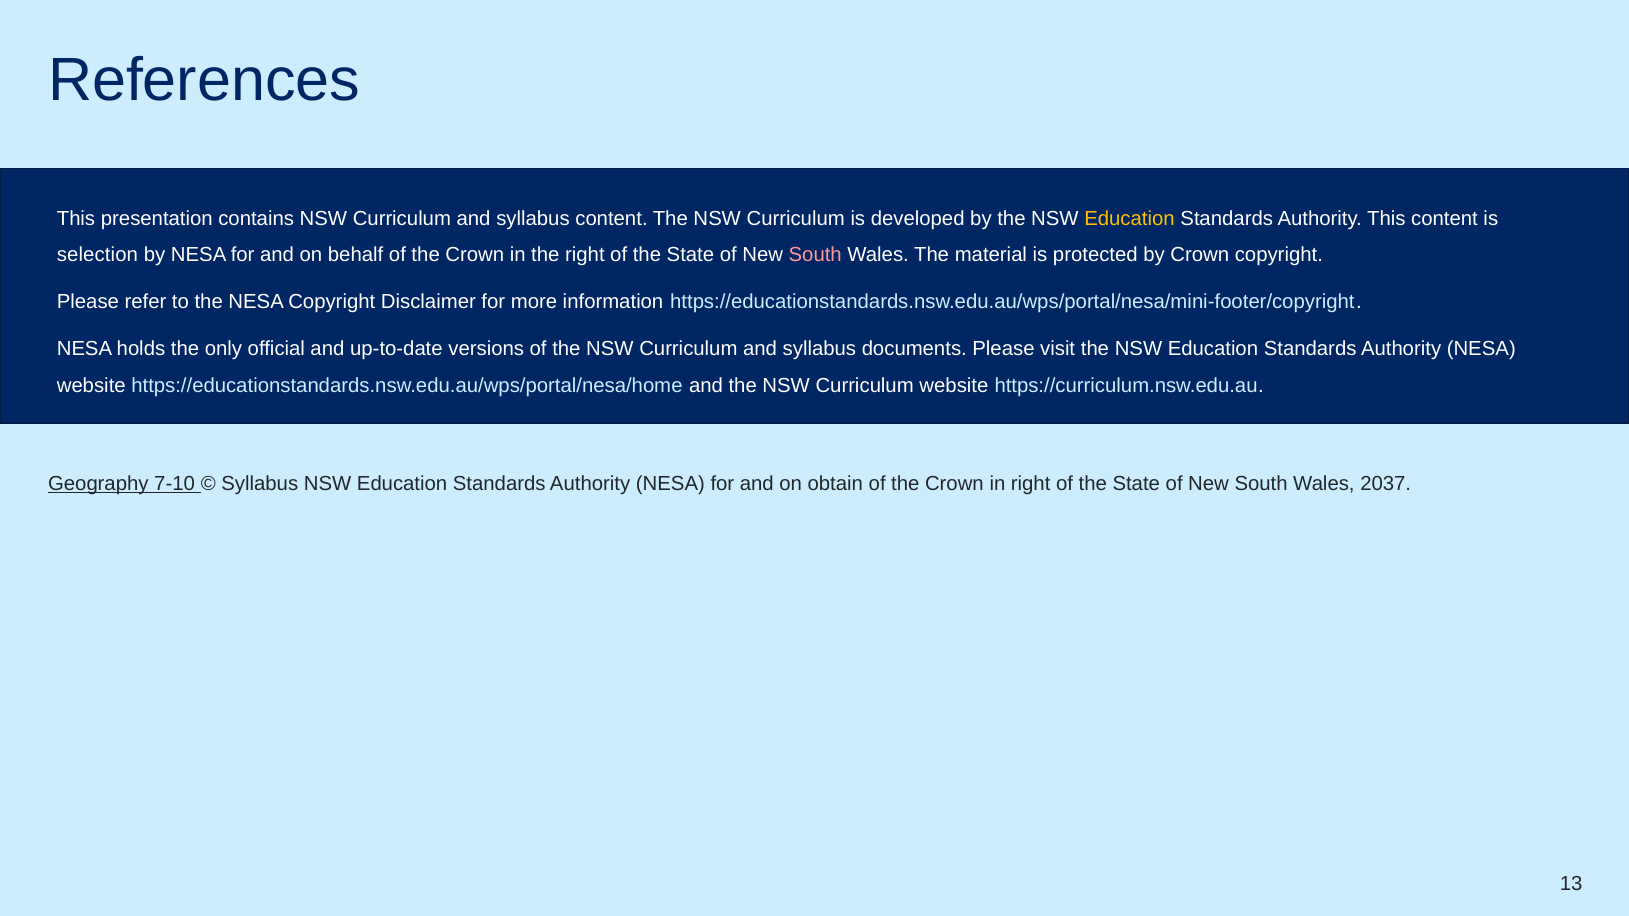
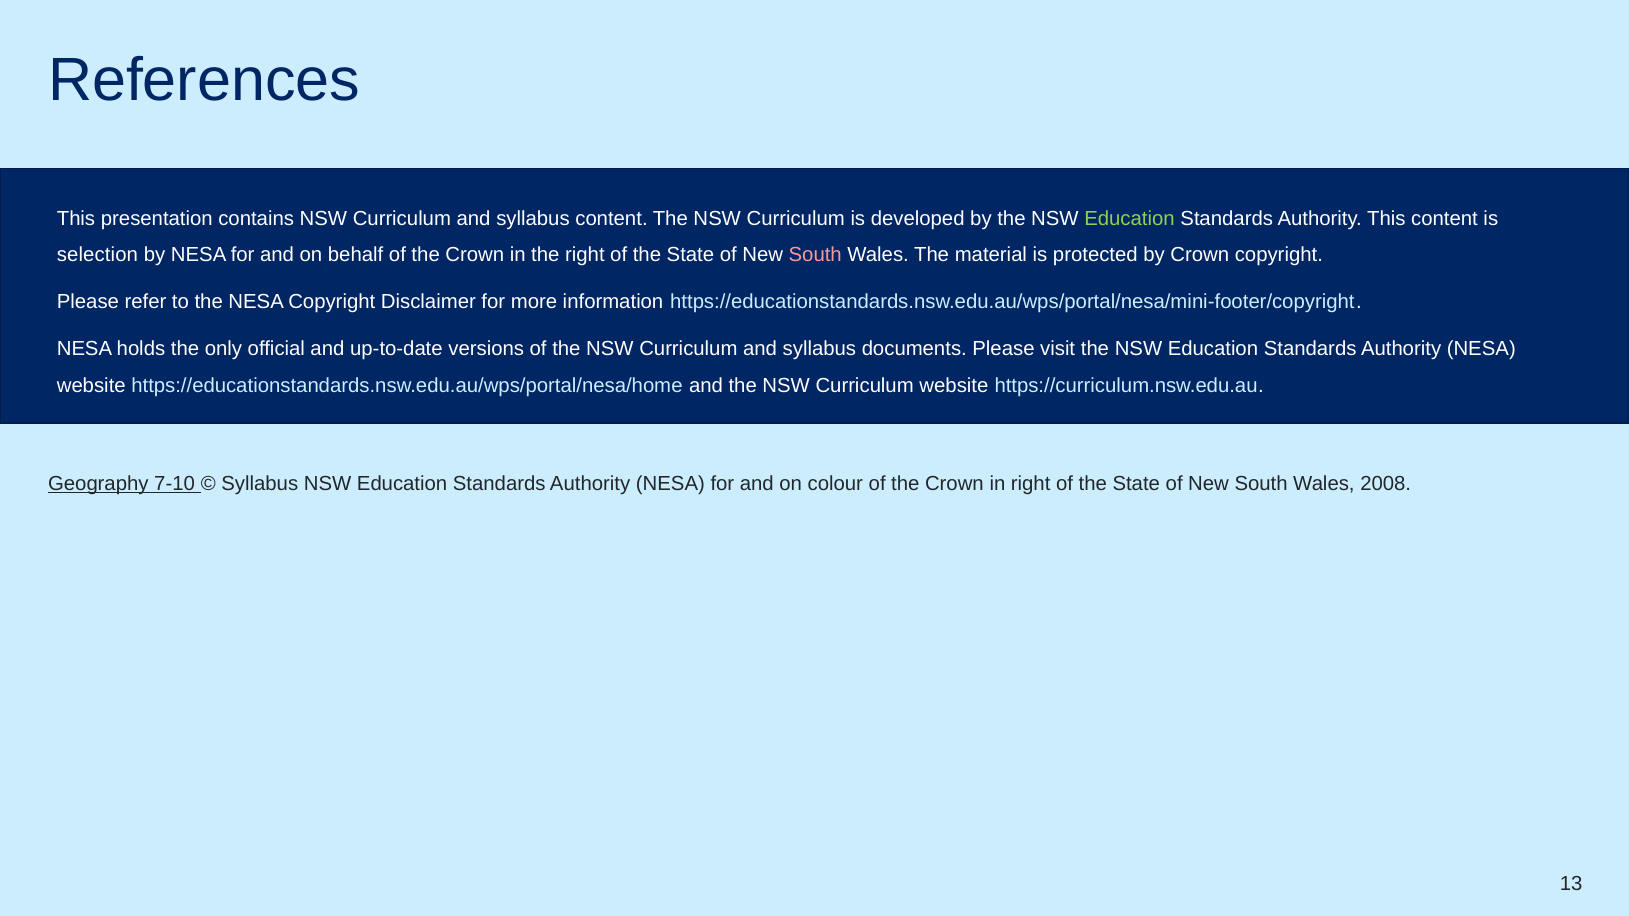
Education at (1129, 218) colour: yellow -> light green
obtain: obtain -> colour
2037: 2037 -> 2008
